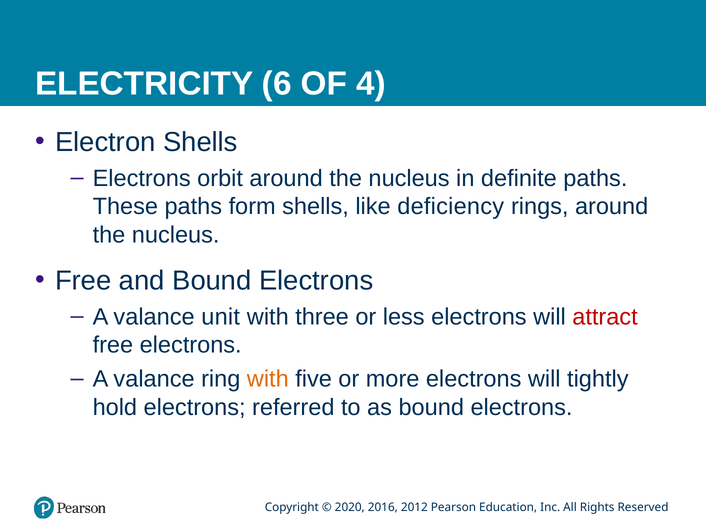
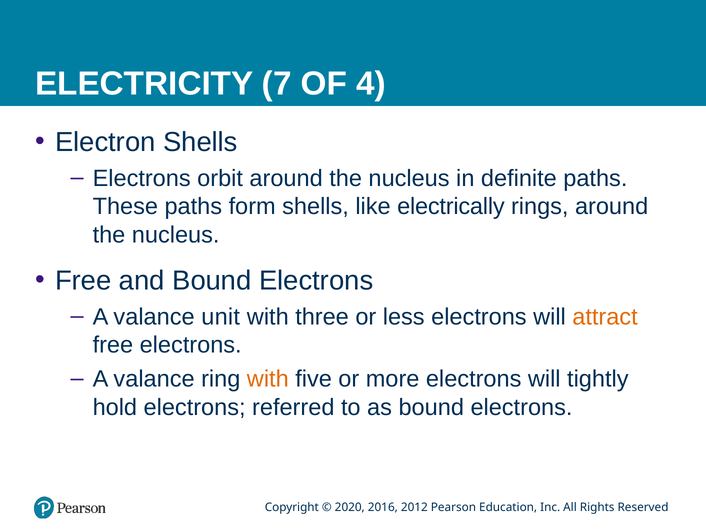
6: 6 -> 7
deficiency: deficiency -> electrically
attract colour: red -> orange
